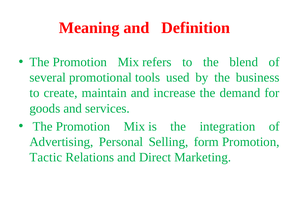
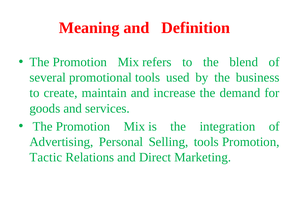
Selling form: form -> tools
